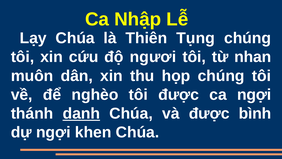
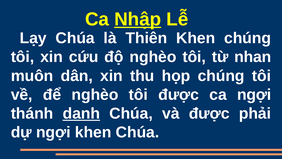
Nhập underline: none -> present
Thiên Tụng: Tụng -> Khen
độ ngươi: ngươi -> nghèo
bình: bình -> phải
